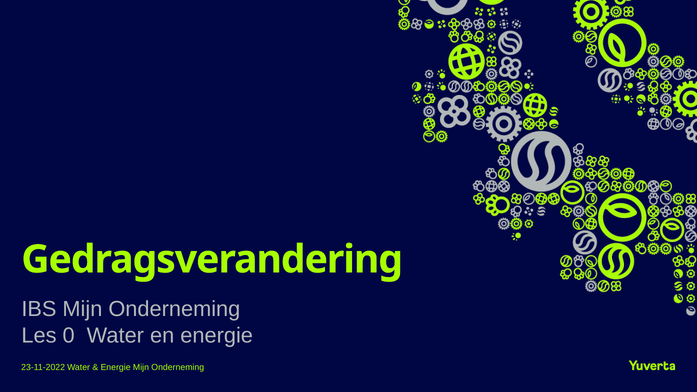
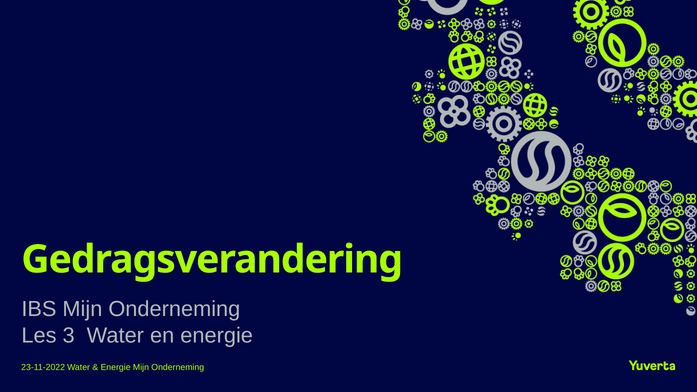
0: 0 -> 3
